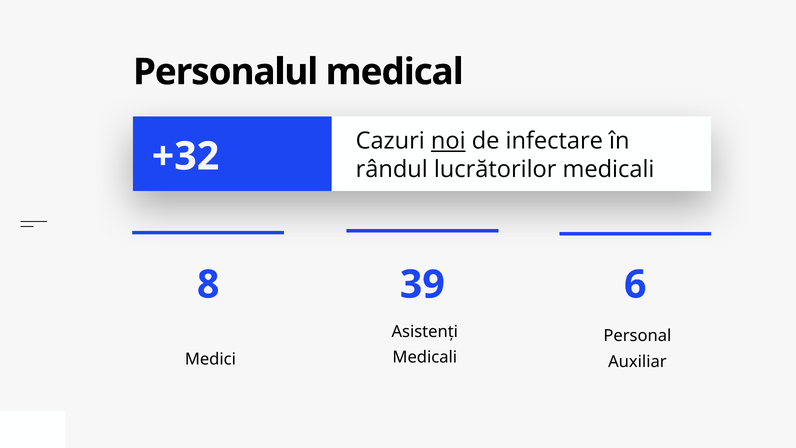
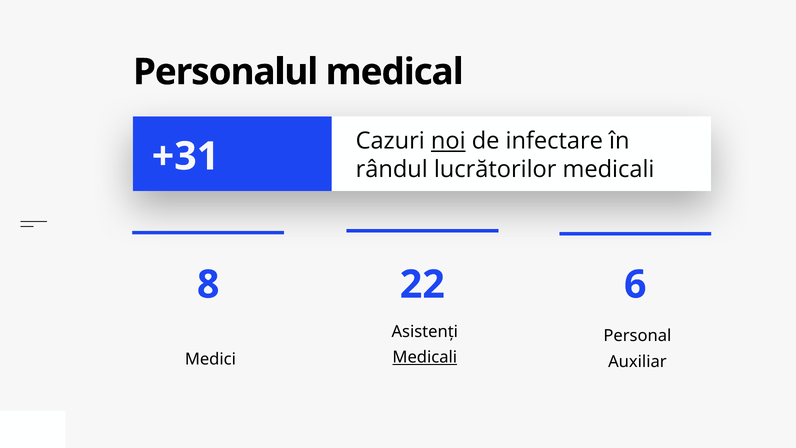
+32: +32 -> +31
39: 39 -> 22
Medicali at (425, 357) underline: none -> present
